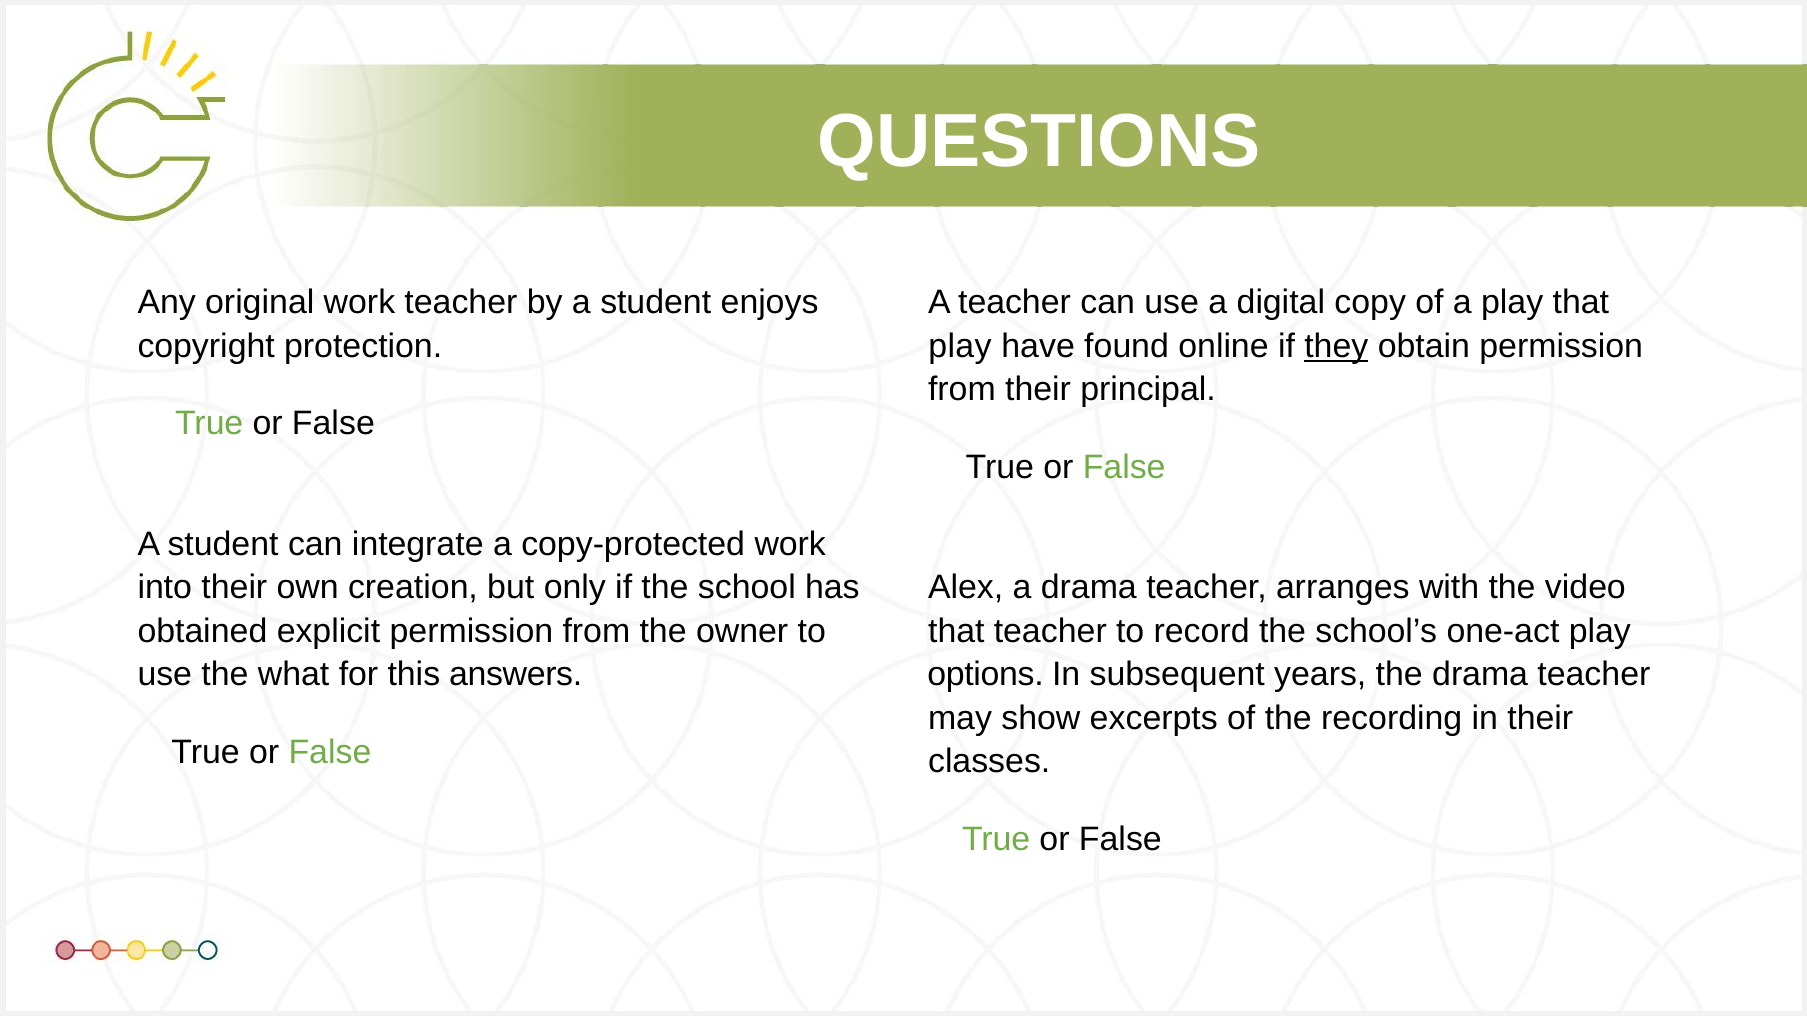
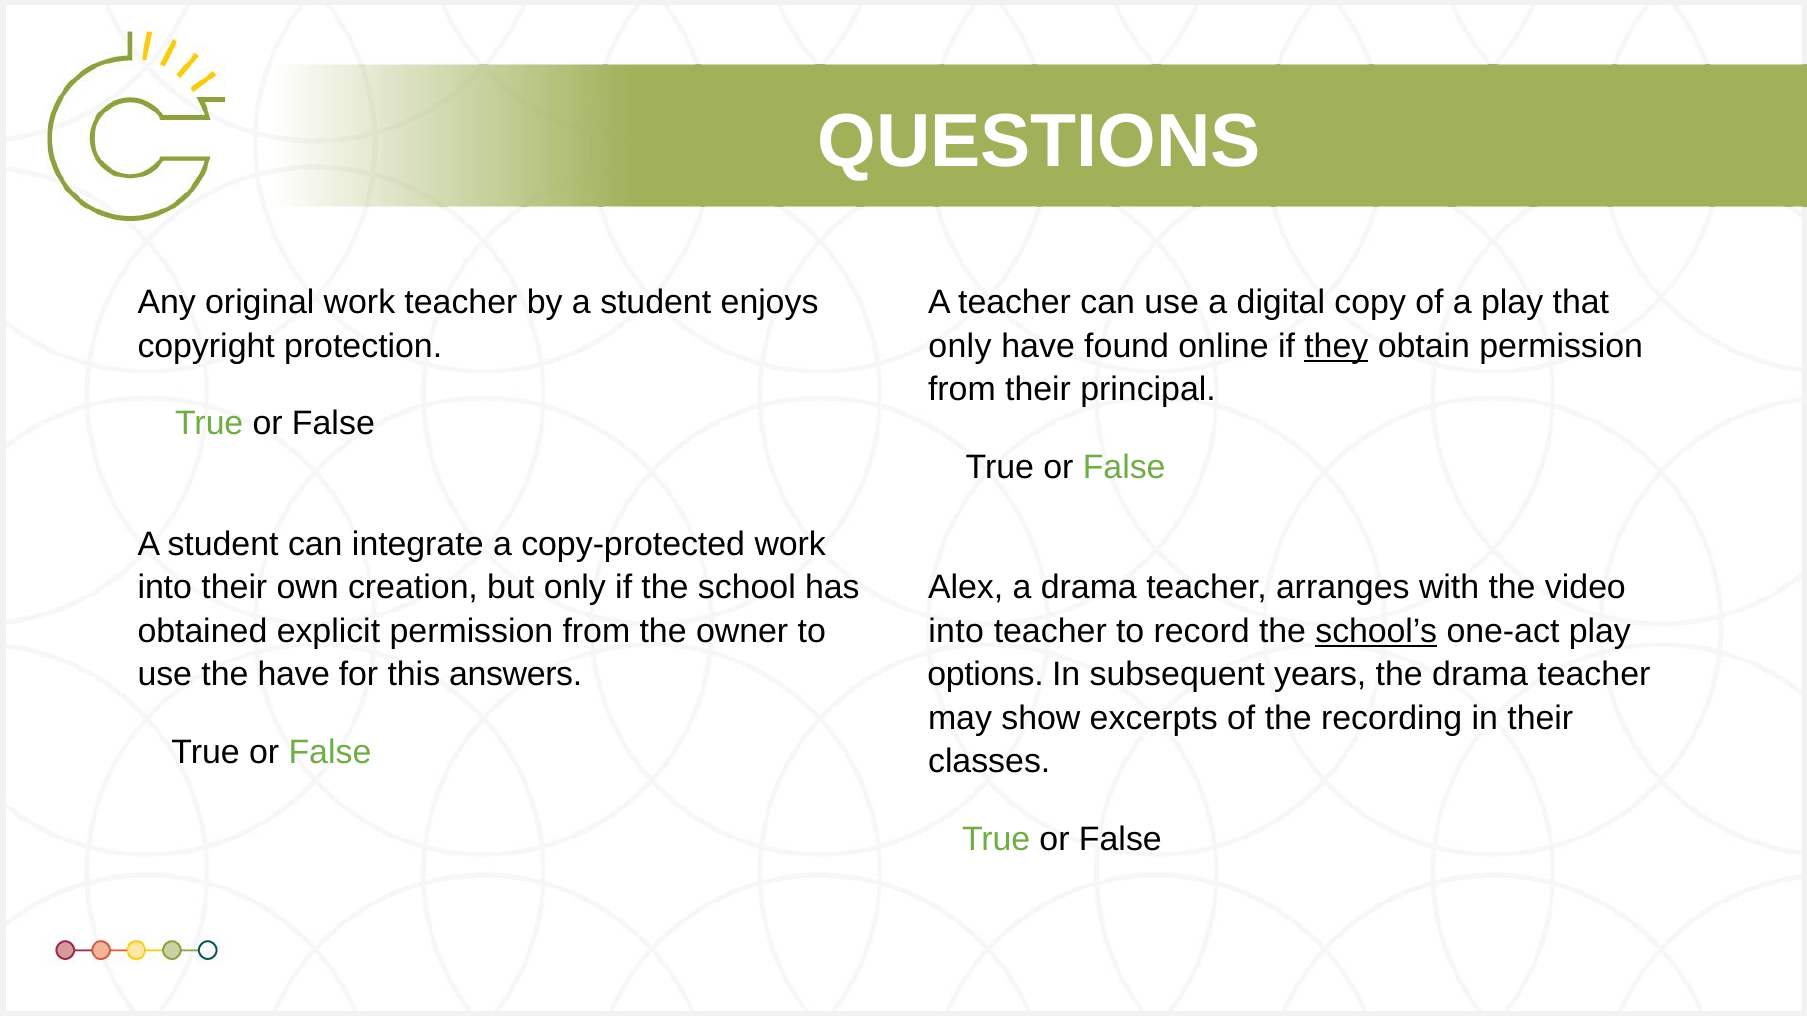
play at (960, 346): play -> only
that at (956, 631): that -> into
school’s underline: none -> present
the what: what -> have
